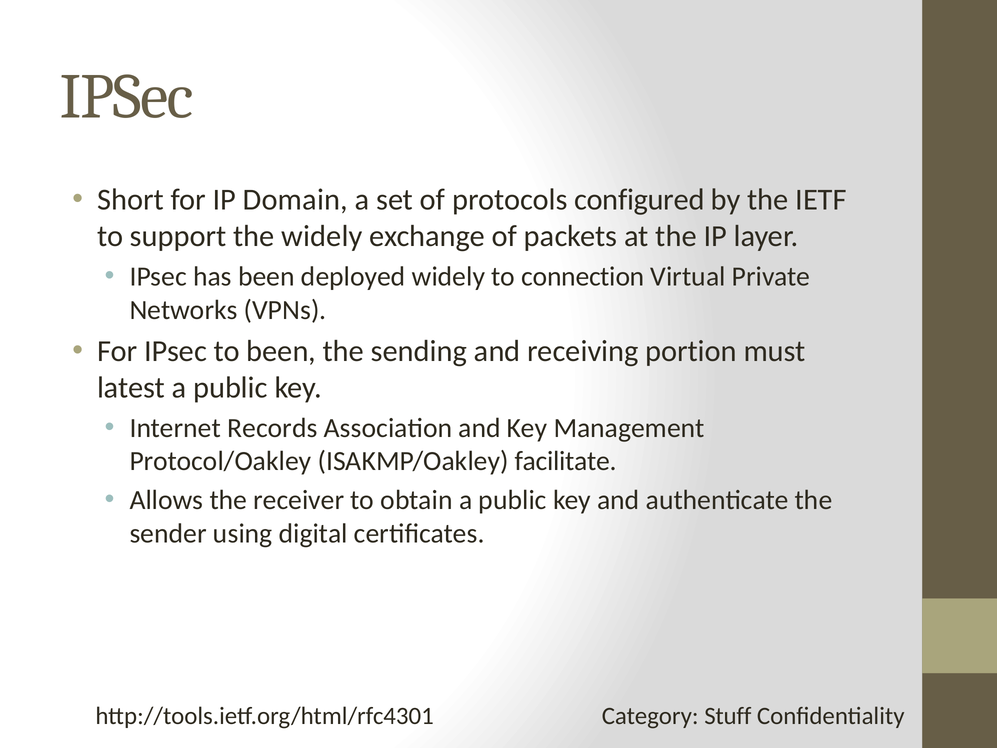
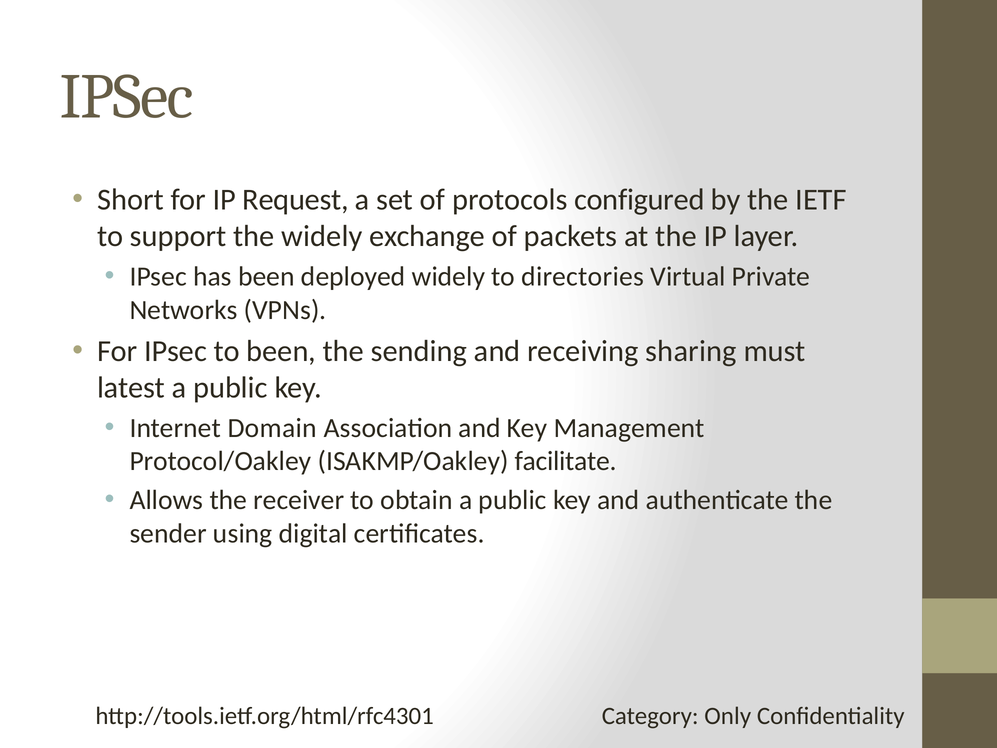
Domain: Domain -> Request
connection: connection -> directories
portion: portion -> sharing
Records: Records -> Domain
Stuff: Stuff -> Only
